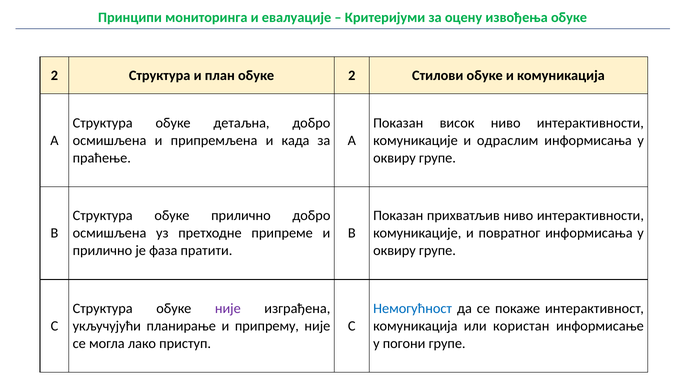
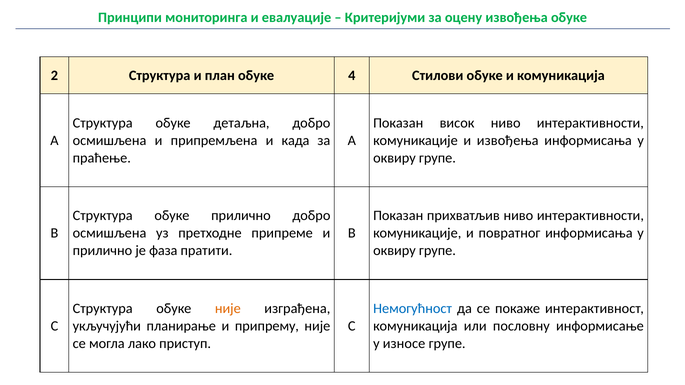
план обуке 2: 2 -> 4
и одраслим: одраслим -> извођења
није at (228, 309) colour: purple -> orange
користан: користан -> пословну
погони: погони -> износе
